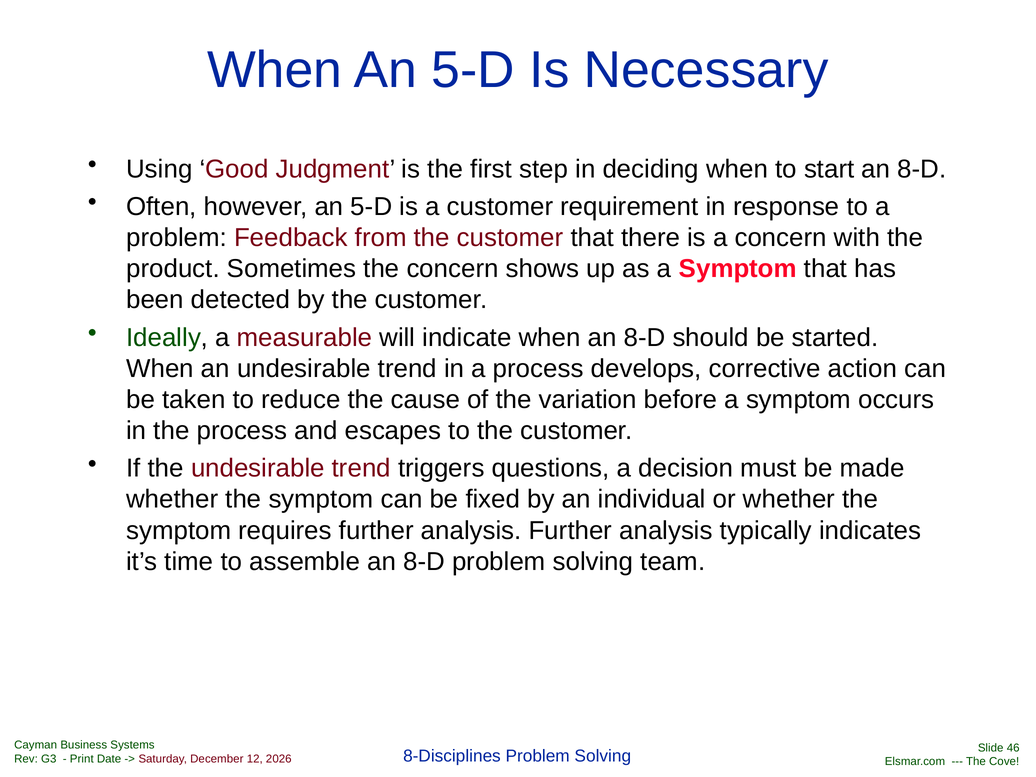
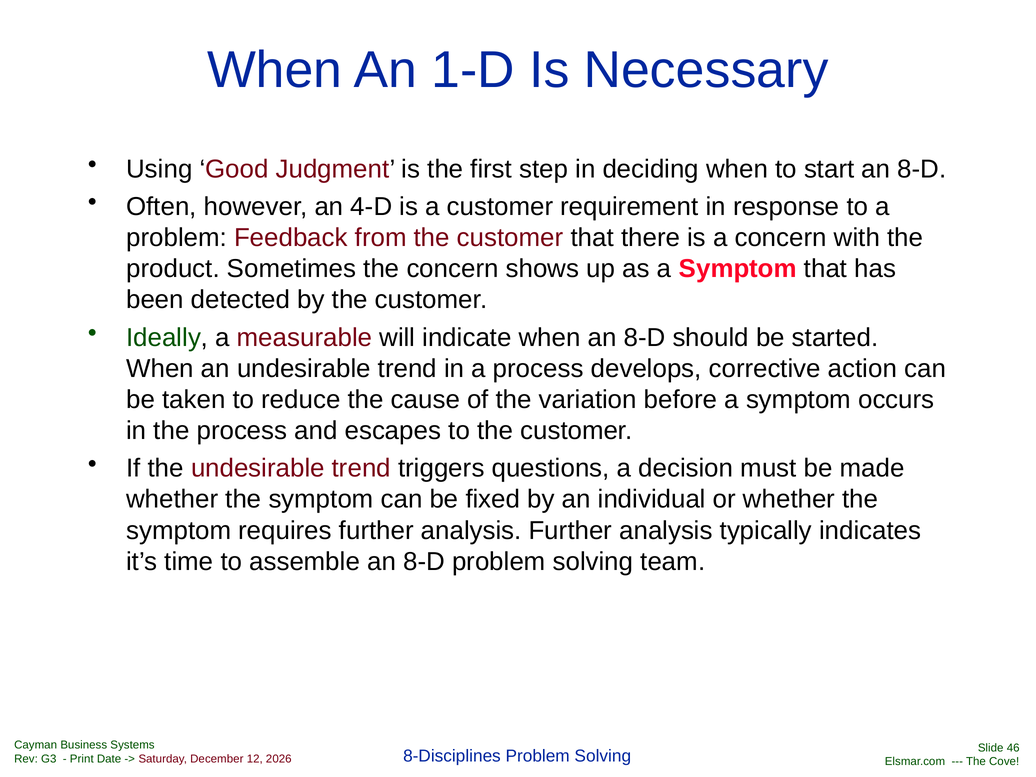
When An 5-D: 5-D -> 1-D
however an 5-D: 5-D -> 4-D
